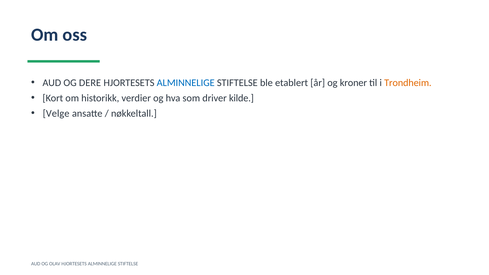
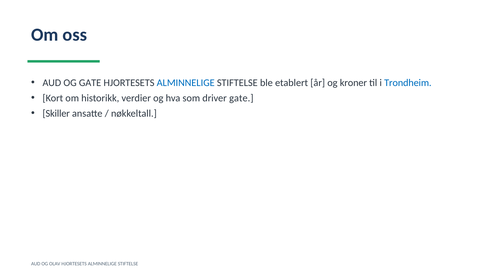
OG DERE: DERE -> GATE
Trondheim colour: orange -> blue
driver kilde: kilde -> gate
Velge: Velge -> Skiller
